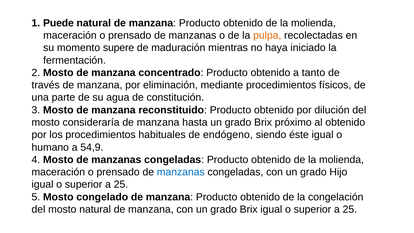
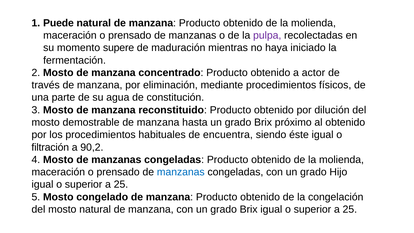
pulpa colour: orange -> purple
tanto: tanto -> actor
consideraría: consideraría -> demostrable
endógeno: endógeno -> encuentra
humano: humano -> filtración
54,9: 54,9 -> 90,2
